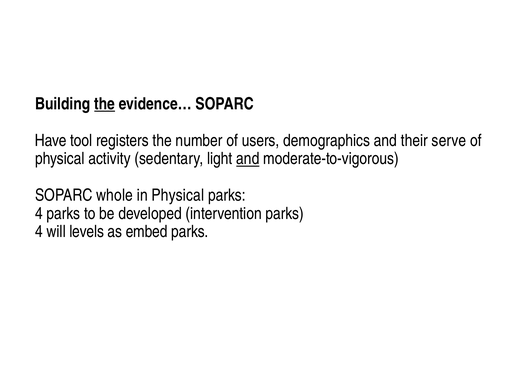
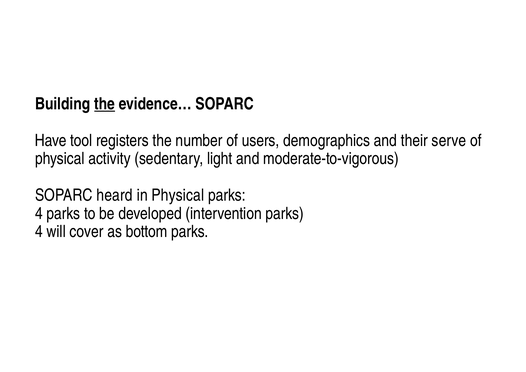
and at (248, 159) underline: present -> none
whole: whole -> heard
levels: levels -> cover
embed: embed -> bottom
